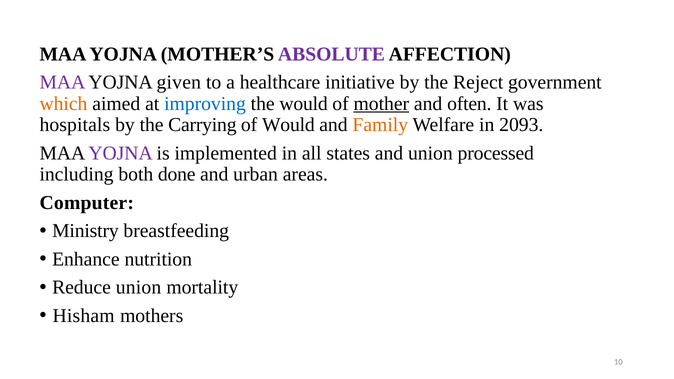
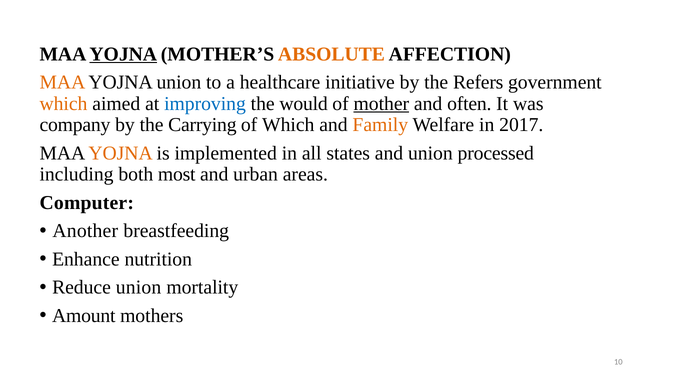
YOJNA at (123, 54) underline: none -> present
ABSOLUTE colour: purple -> orange
MAA at (62, 82) colour: purple -> orange
YOJNA given: given -> union
Reject: Reject -> Refers
hospitals: hospitals -> company
of Would: Would -> Which
2093: 2093 -> 2017
YOJNA at (121, 153) colour: purple -> orange
done: done -> most
Ministry: Ministry -> Another
Hisham: Hisham -> Amount
